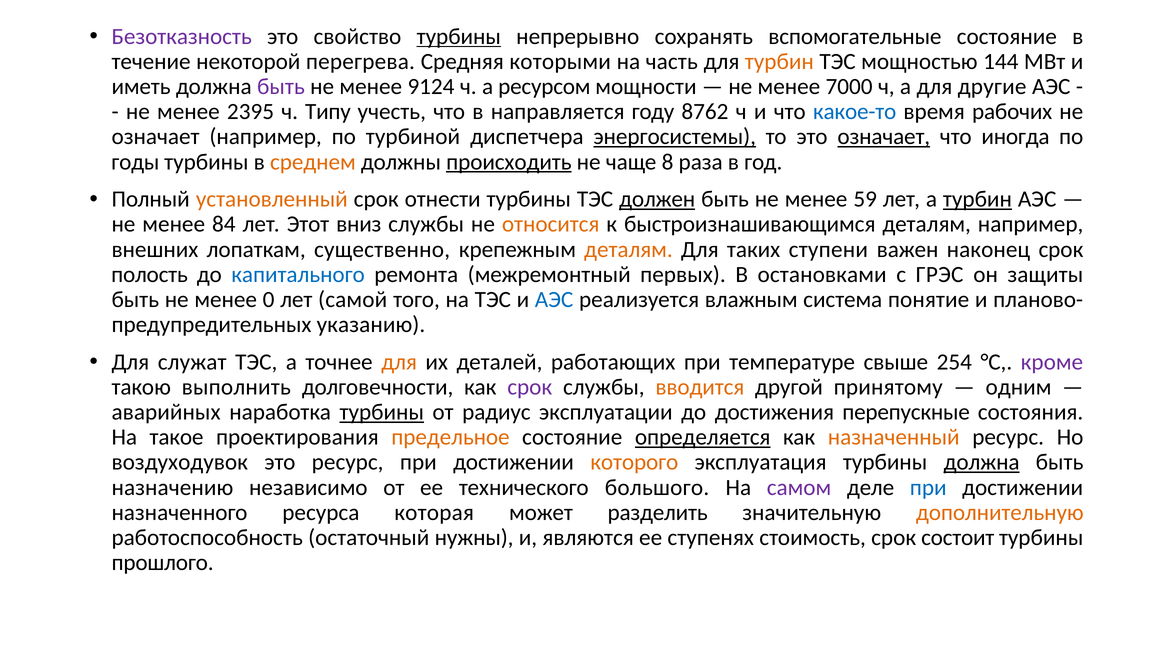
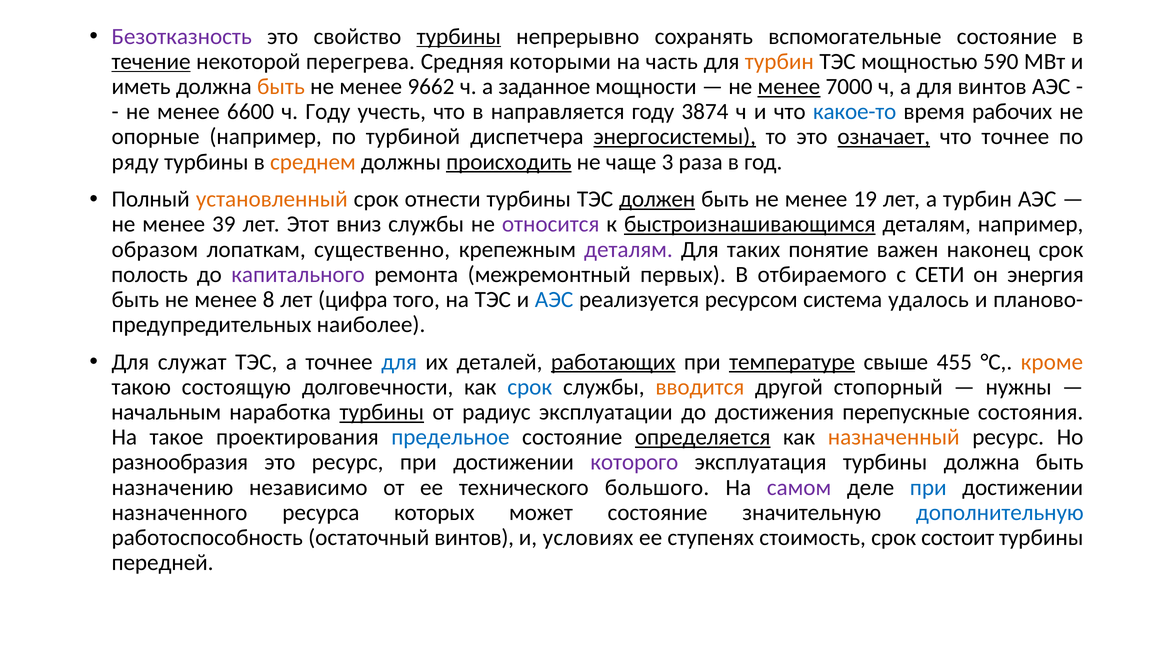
течение underline: none -> present
144: 144 -> 590
быть at (281, 87) colour: purple -> orange
9124: 9124 -> 9662
ресурсом: ресурсом -> заданное
менее at (789, 87) underline: none -> present
для другие: другие -> винтов
2395: 2395 -> 6600
ч Типу: Типу -> Году
8762: 8762 -> 3874
означает at (156, 137): означает -> опорные
что иногда: иногда -> точнее
годы: годы -> ряду
8: 8 -> 3
59: 59 -> 19
турбин at (977, 199) underline: present -> none
84: 84 -> 39
относится colour: orange -> purple
быстроизнашивающимся underline: none -> present
внешних: внешних -> образом
деталям at (628, 250) colour: orange -> purple
ступени: ступени -> понятие
капитального colour: blue -> purple
остановками: остановками -> отбираемого
ГРЭС: ГРЭС -> СЕТИ
защиты: защиты -> энергия
0: 0 -> 8
самой: самой -> цифра
влажным: влажным -> ресурсом
понятие: понятие -> удалось
указанию: указанию -> наиболее
для at (399, 362) colour: orange -> blue
работающих underline: none -> present
температуре underline: none -> present
254: 254 -> 455
кроме colour: purple -> orange
выполнить: выполнить -> состоящую
срок at (530, 387) colour: purple -> blue
принятому: принятому -> стопорный
одним: одним -> нужны
аварийных: аварийных -> начальным
предельное colour: orange -> blue
воздуходувок: воздуходувок -> разнообразия
которого colour: orange -> purple
должна at (982, 463) underline: present -> none
которая: которая -> которых
может разделить: разделить -> состояние
дополнительную colour: orange -> blue
остаточный нужны: нужны -> винтов
являются: являются -> условиях
прошлого: прошлого -> передней
